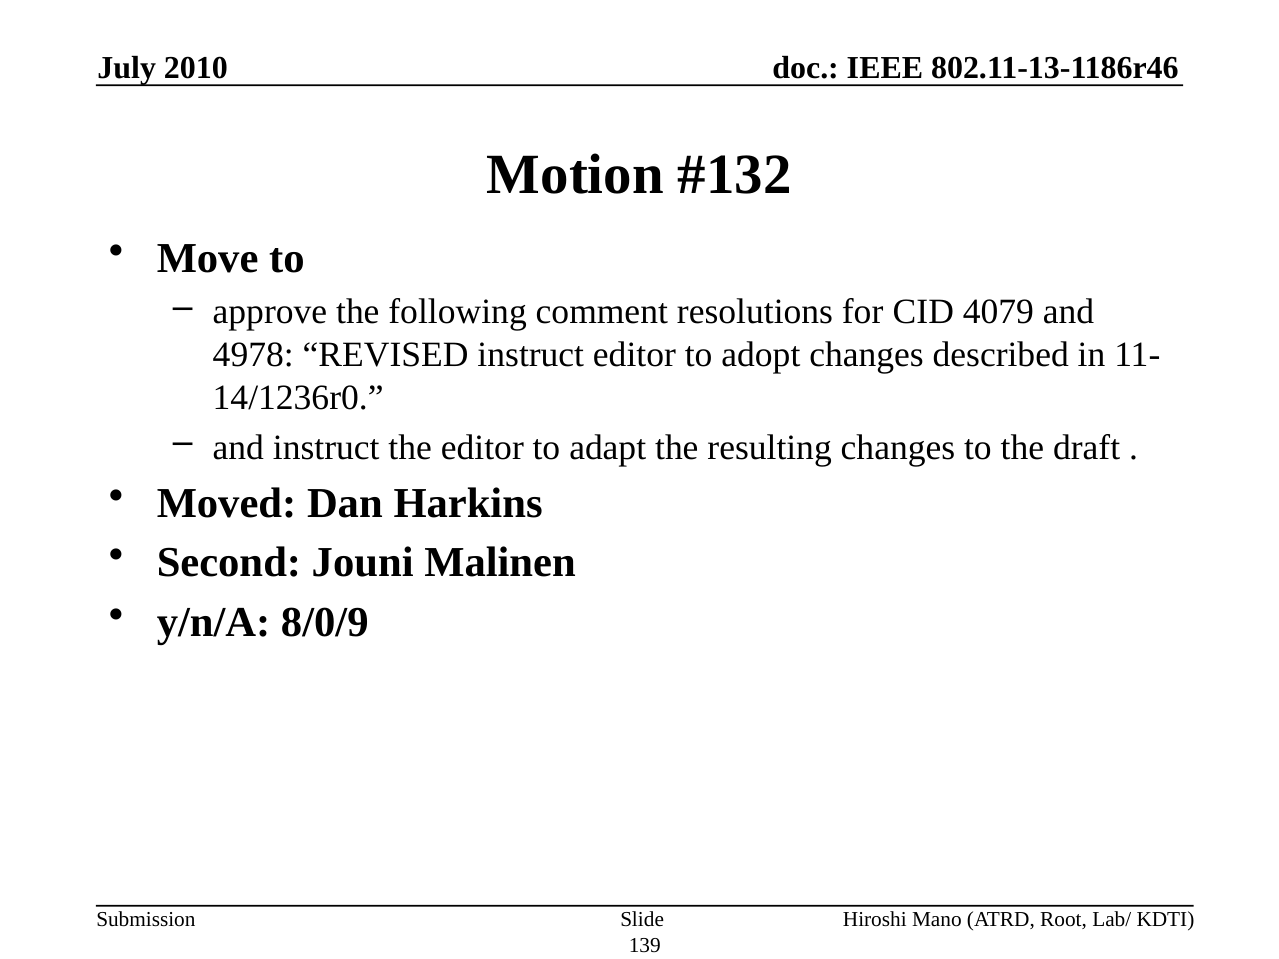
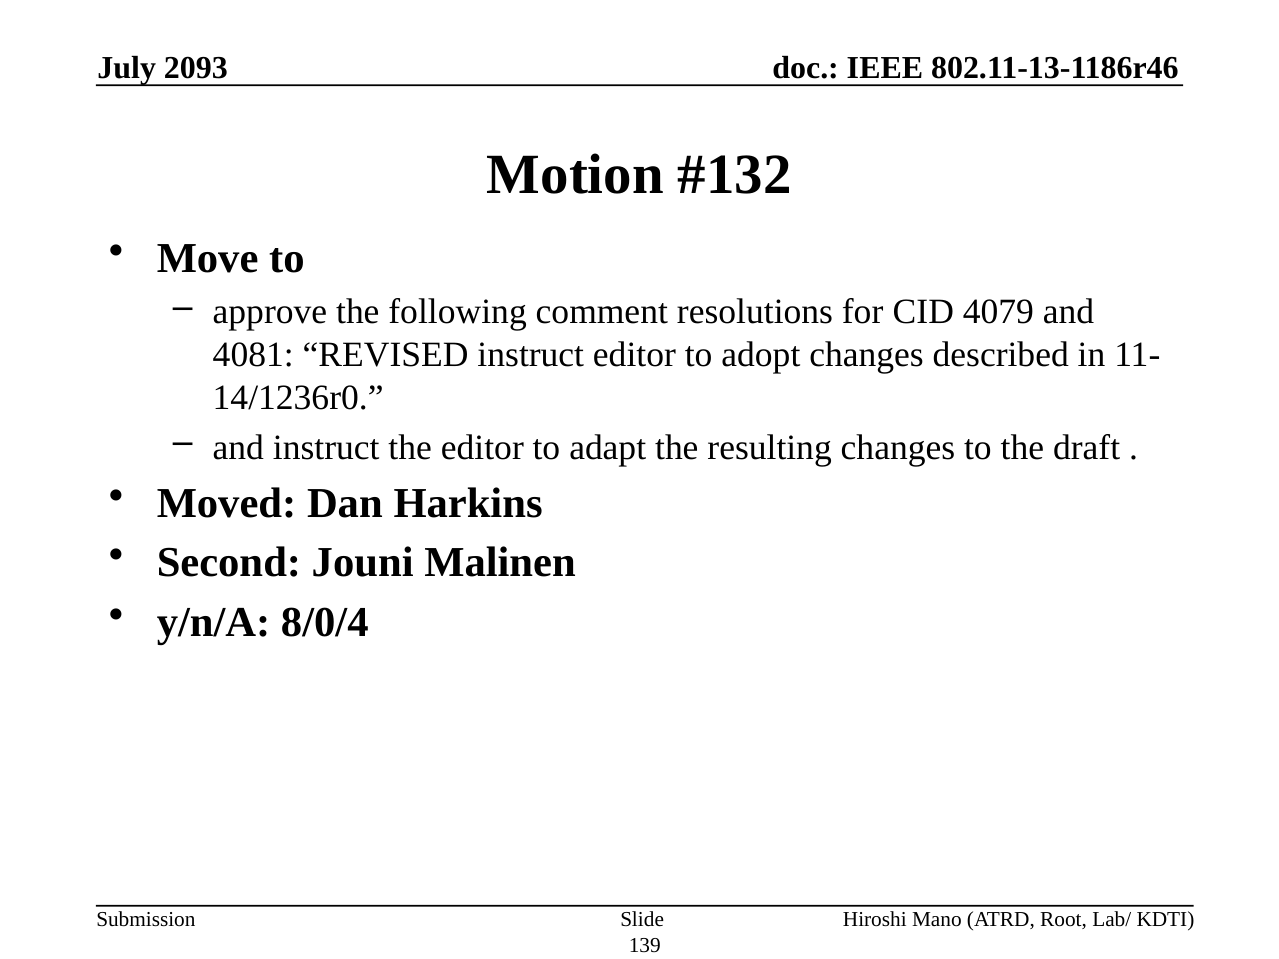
2010: 2010 -> 2093
4978: 4978 -> 4081
8/0/9: 8/0/9 -> 8/0/4
